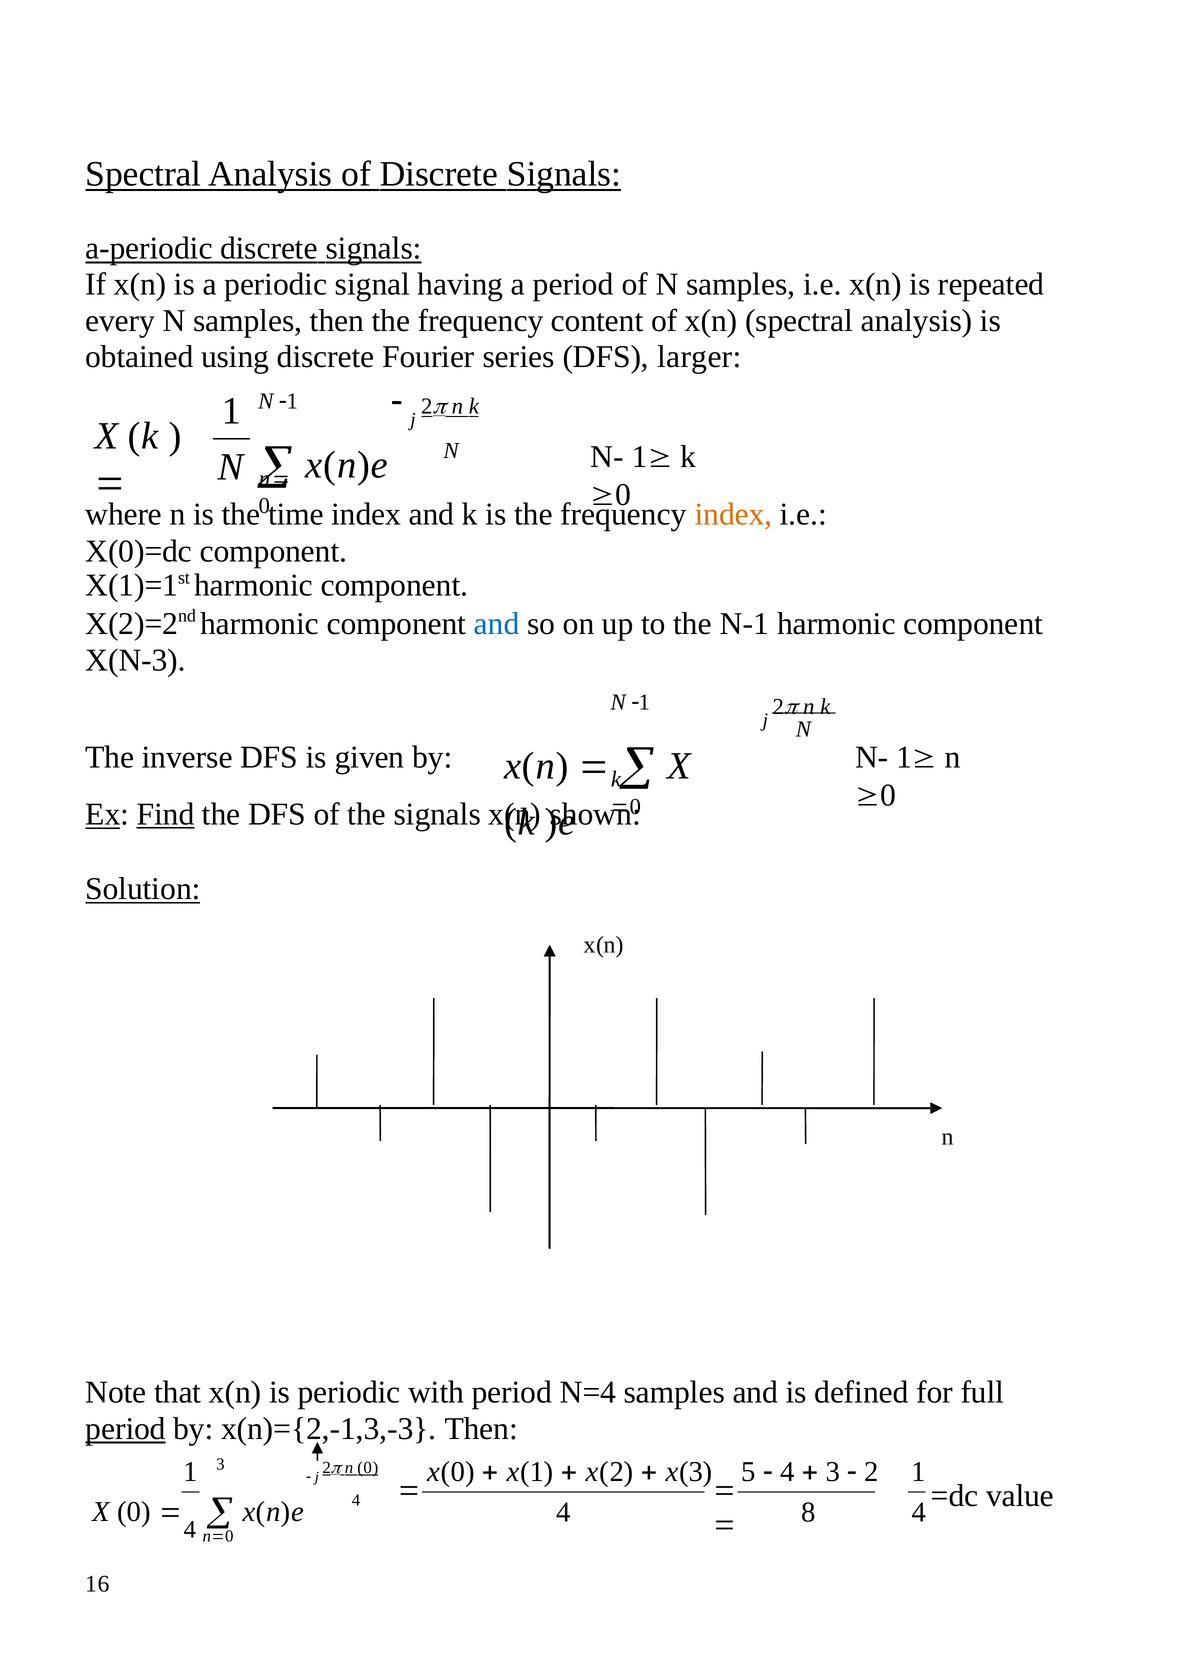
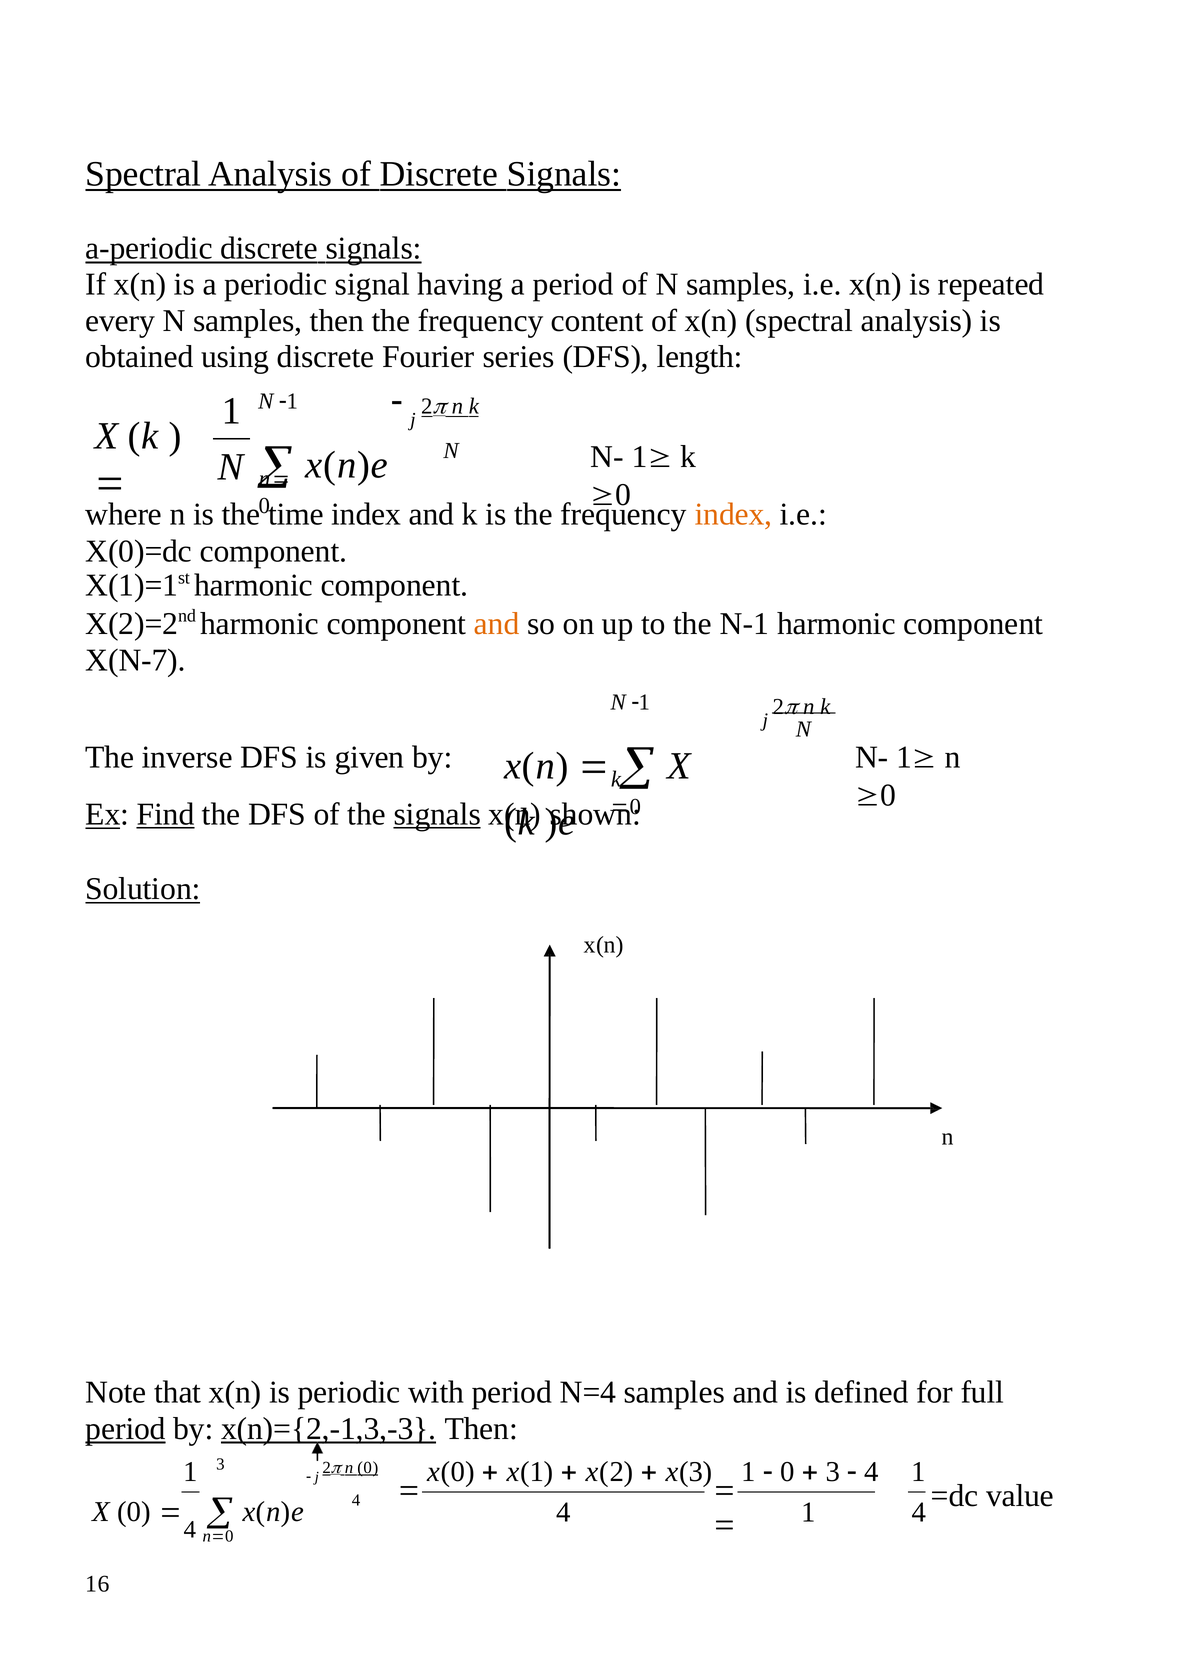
larger: larger -> length
and at (497, 624) colour: blue -> orange
X(N-3: X(N-3 -> X(N-7
signals at (437, 815) underline: none -> present
x(n)={2,-1,3,-3 underline: none -> present
x(3 5: 5 -> 1
4 at (787, 1472): 4 -> 0
2 at (872, 1472): 2 -> 4
8 at (809, 1513): 8 -> 1
